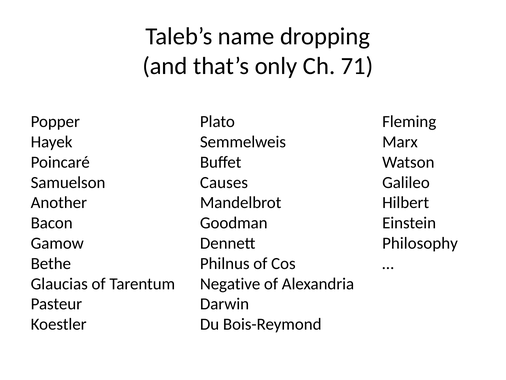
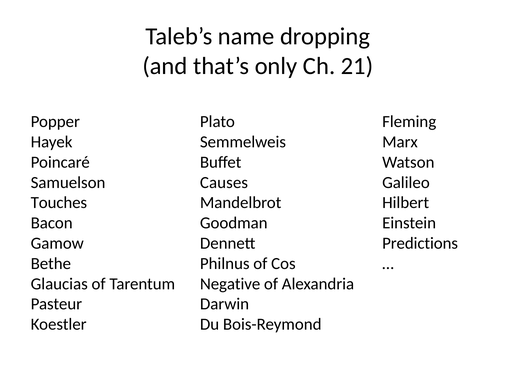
71: 71 -> 21
Another: Another -> Touches
Philosophy: Philosophy -> Predictions
